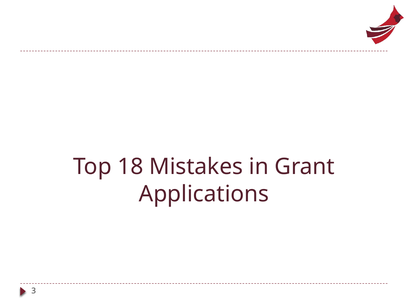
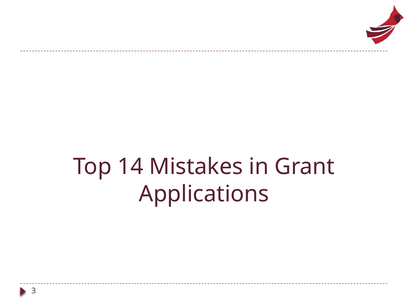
18: 18 -> 14
